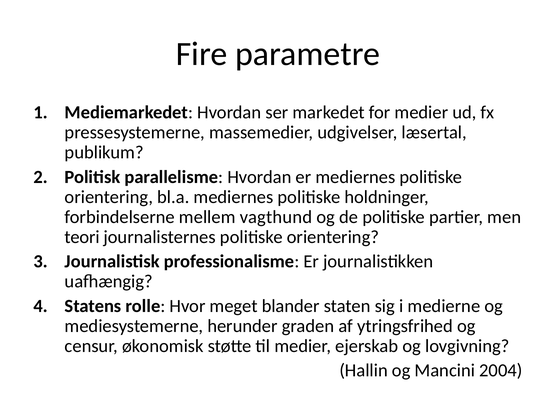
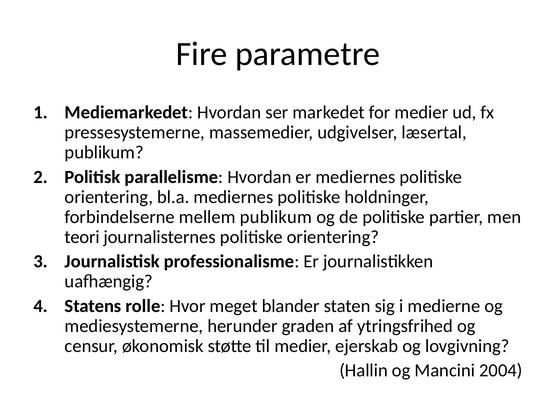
mellem vagthund: vagthund -> publikum
